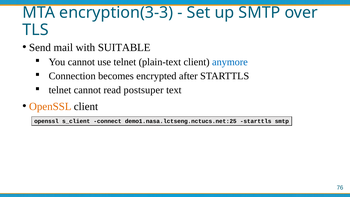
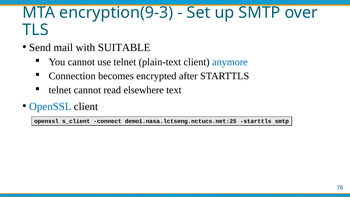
encryption(3-3: encryption(3-3 -> encryption(9-3
postsuper: postsuper -> elsewhere
OpenSSL at (50, 106) colour: orange -> blue
